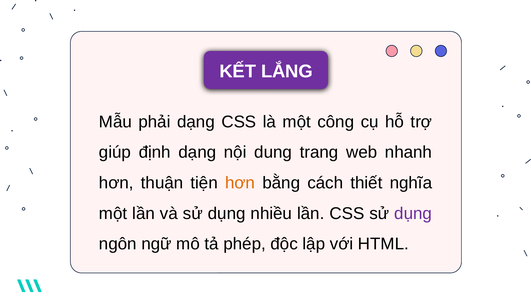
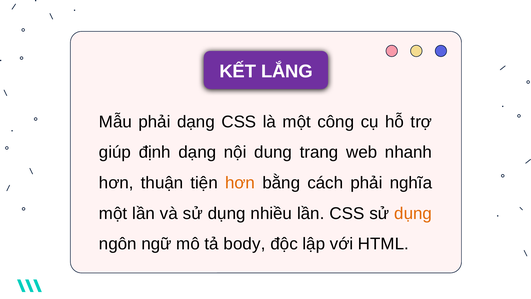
cách thiết: thiết -> phải
dụng at (413, 213) colour: purple -> orange
phép: phép -> body
